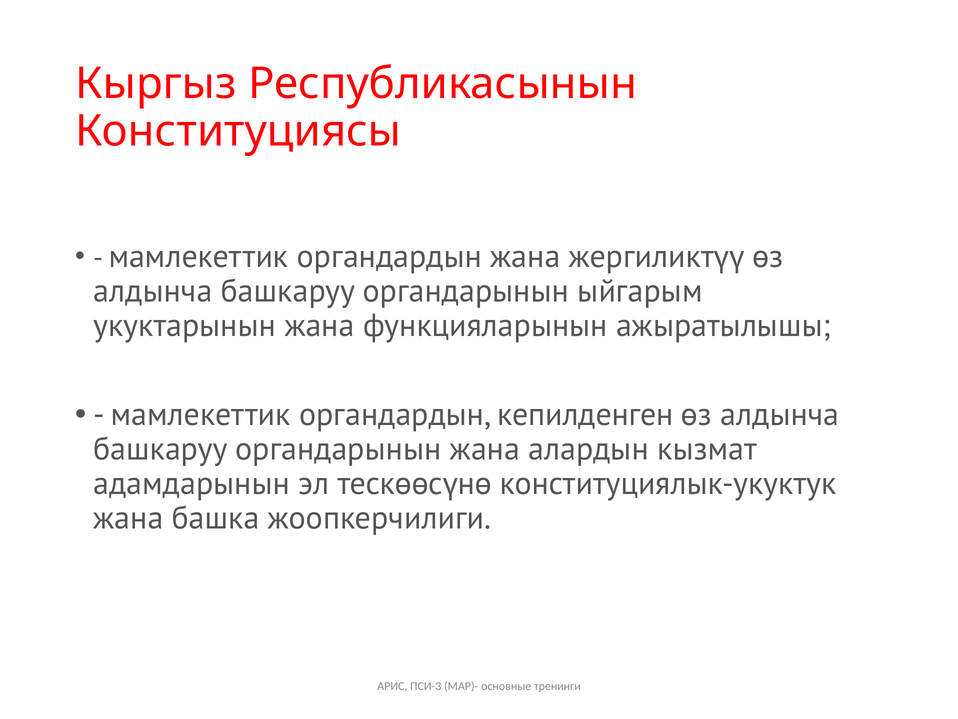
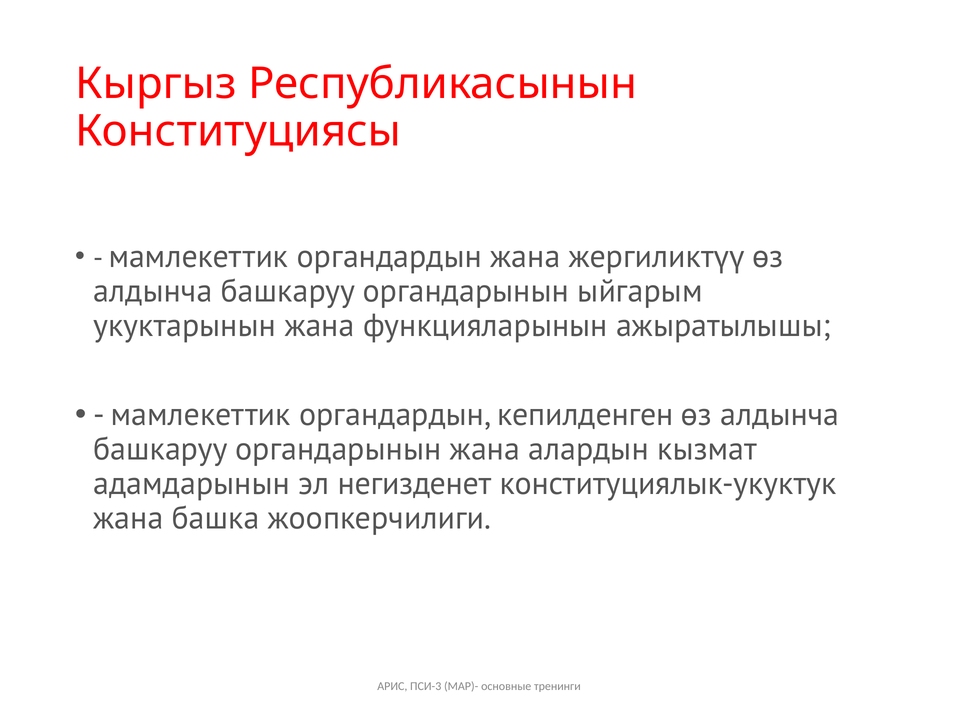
тескөөсүнө: тескөөсүнө -> негизденет
